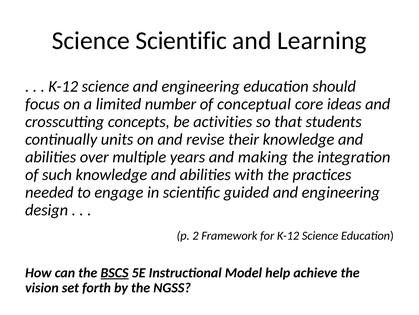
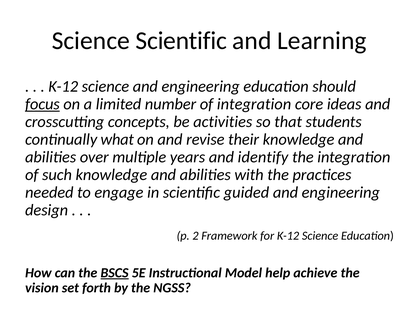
focus underline: none -> present
of conceptual: conceptual -> integration
units: units -> what
making: making -> identify
